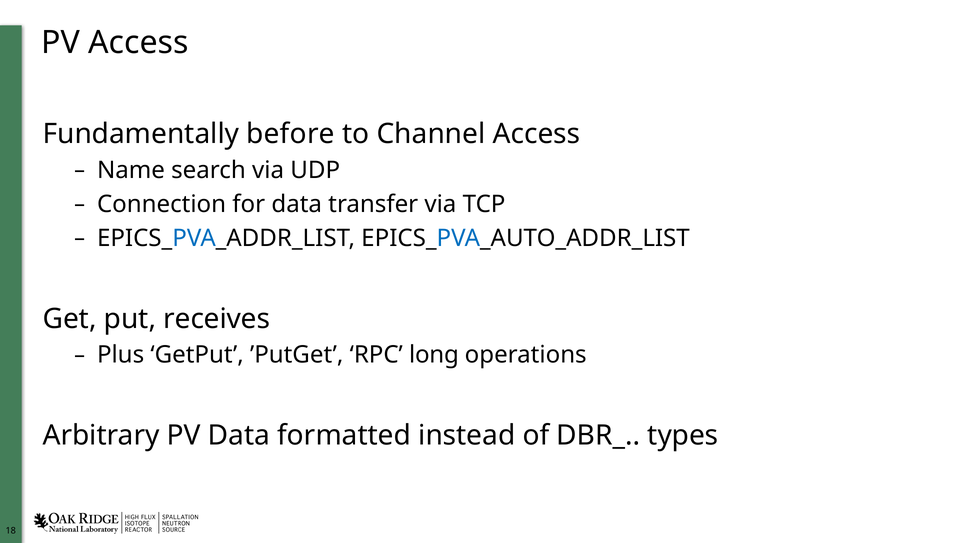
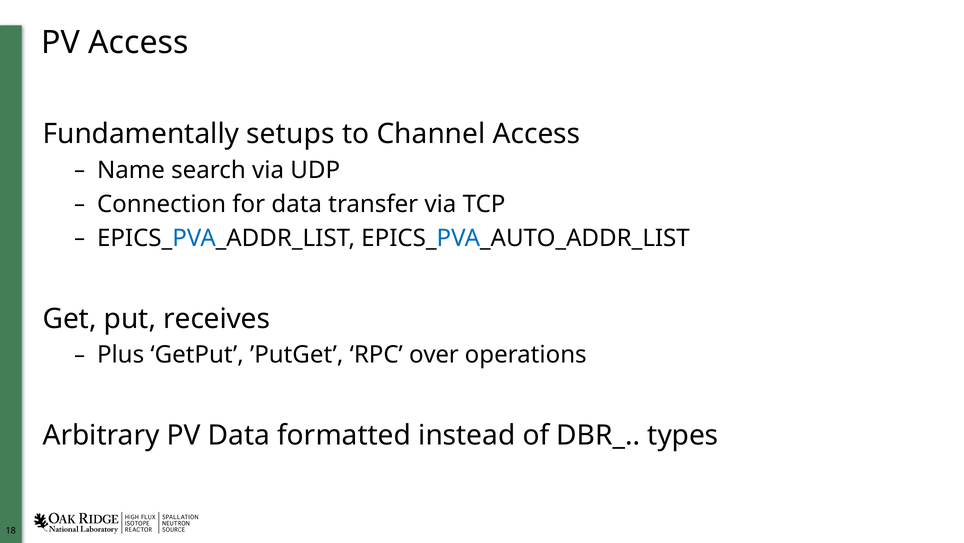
before: before -> setups
long: long -> over
